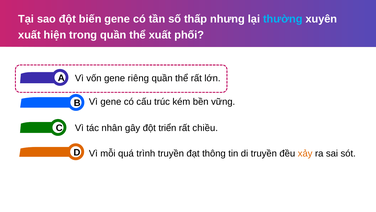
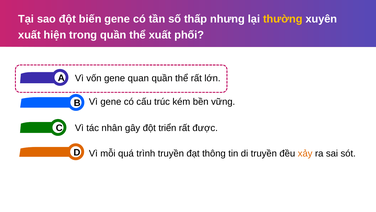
thường colour: light blue -> yellow
riêng: riêng -> quan
chiều: chiều -> được
